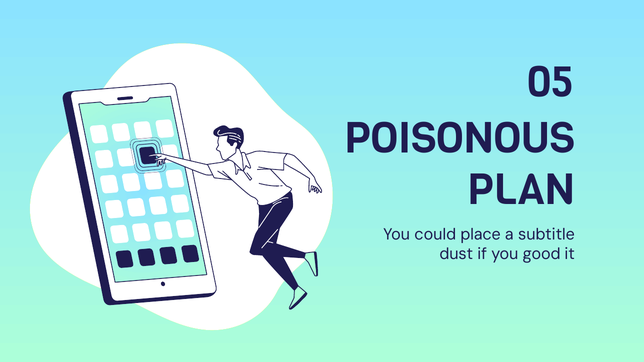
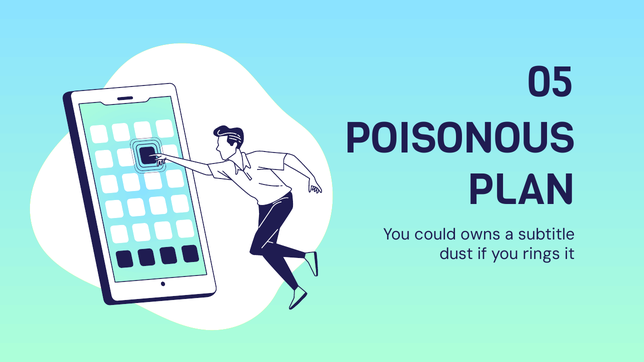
place: place -> owns
good: good -> rings
